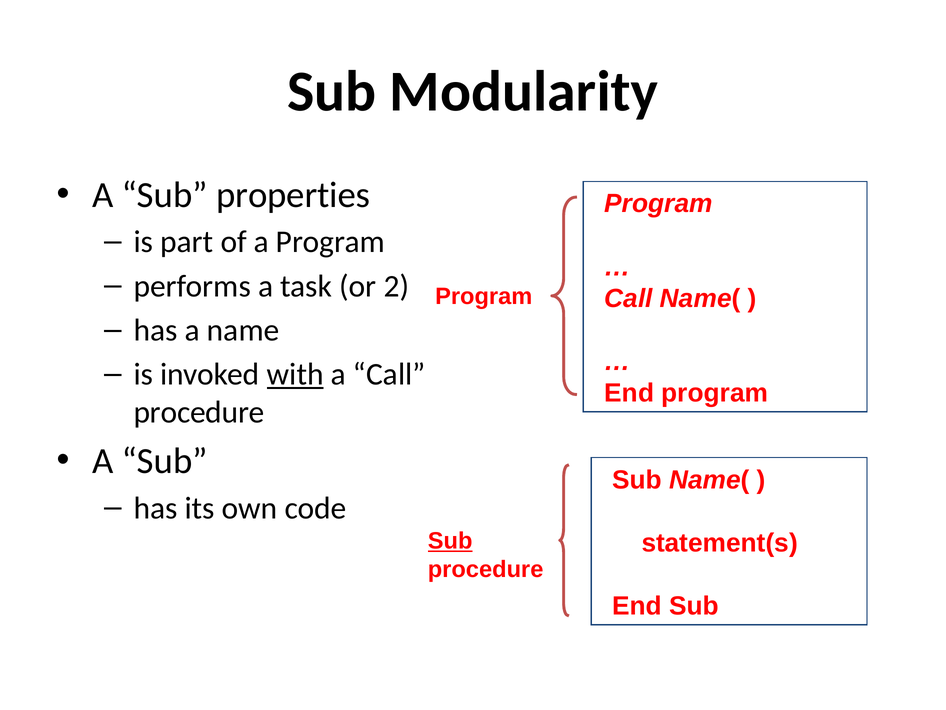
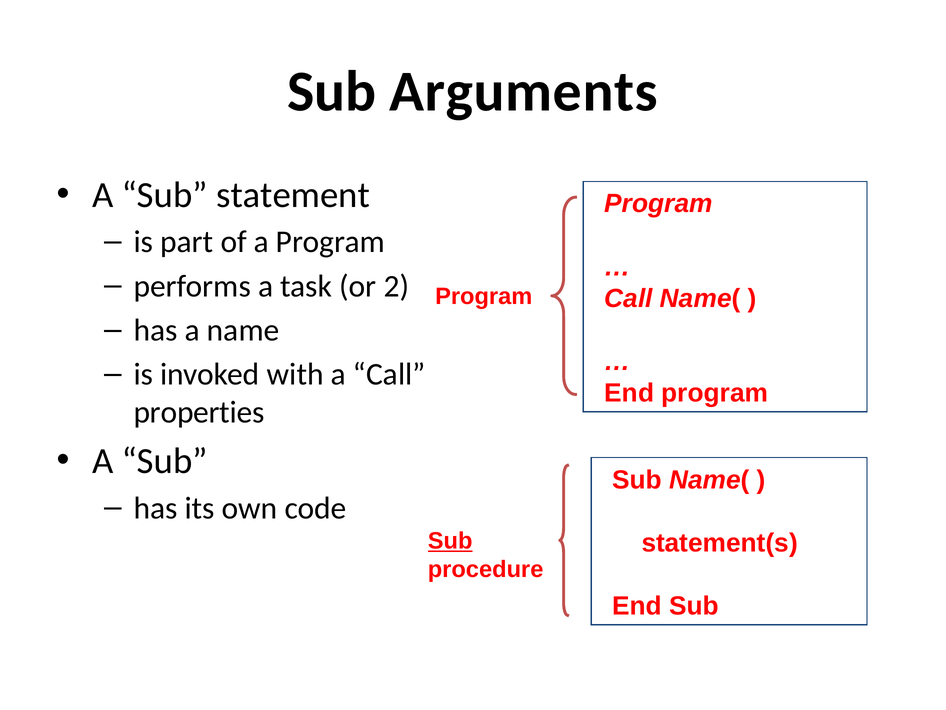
Modularity: Modularity -> Arguments
properties: properties -> statement
with underline: present -> none
procedure at (199, 412): procedure -> properties
